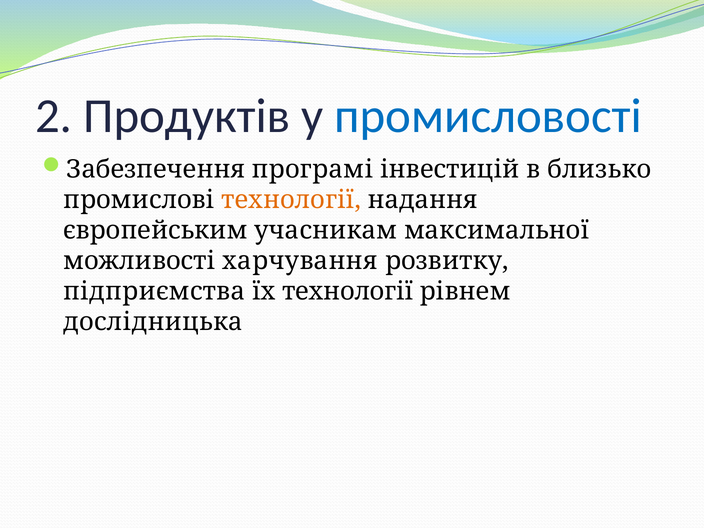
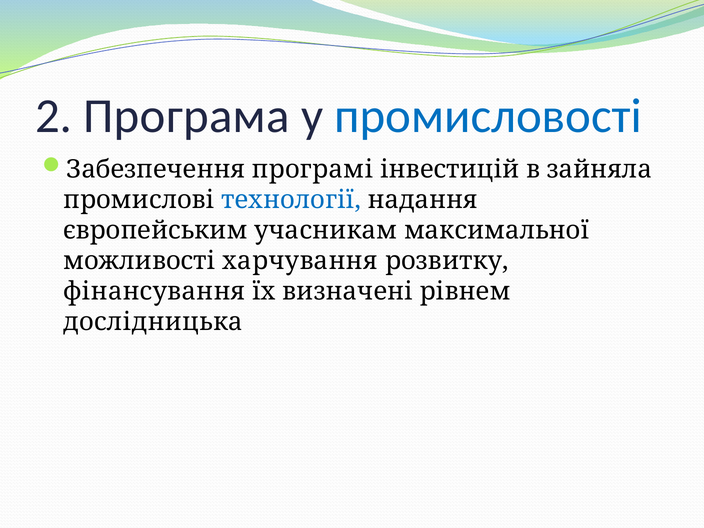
Продуктів: Продуктів -> Програма
близько: близько -> зайняла
технології at (291, 200) colour: orange -> blue
підприємства: підприємства -> фінансування
їх технології: технології -> визначені
